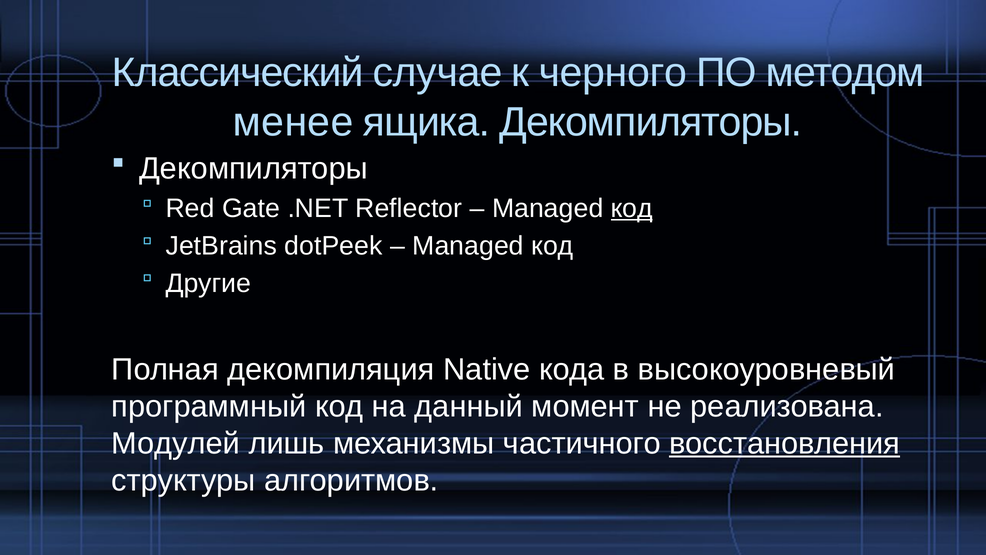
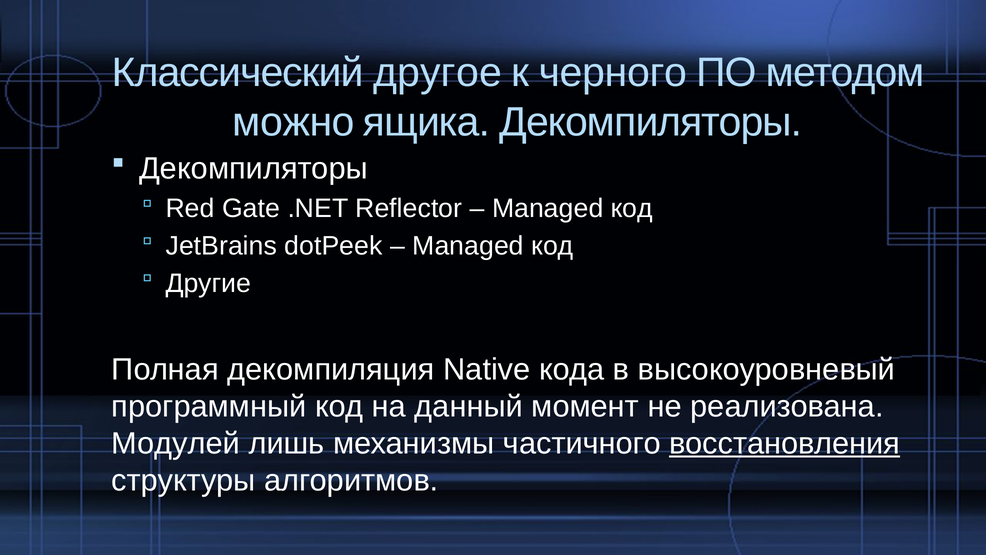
случае: случае -> другое
менее: менее -> можно
код at (632, 208) underline: present -> none
